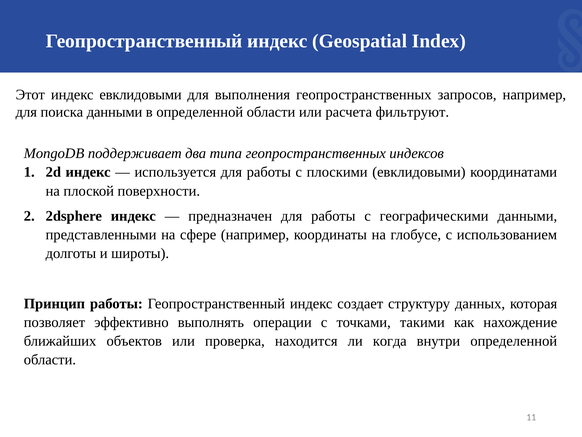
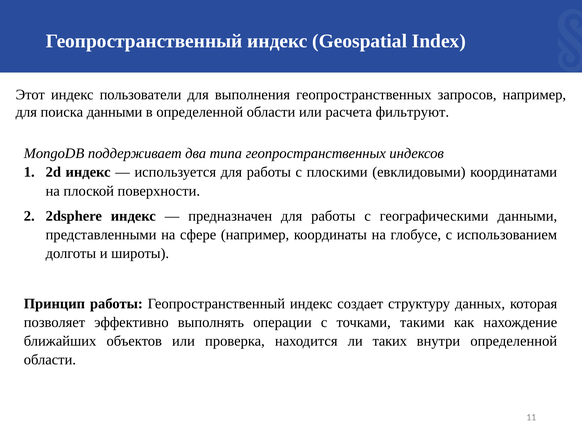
индекс евклидовыми: евклидовыми -> пользователи
когда: когда -> таких
